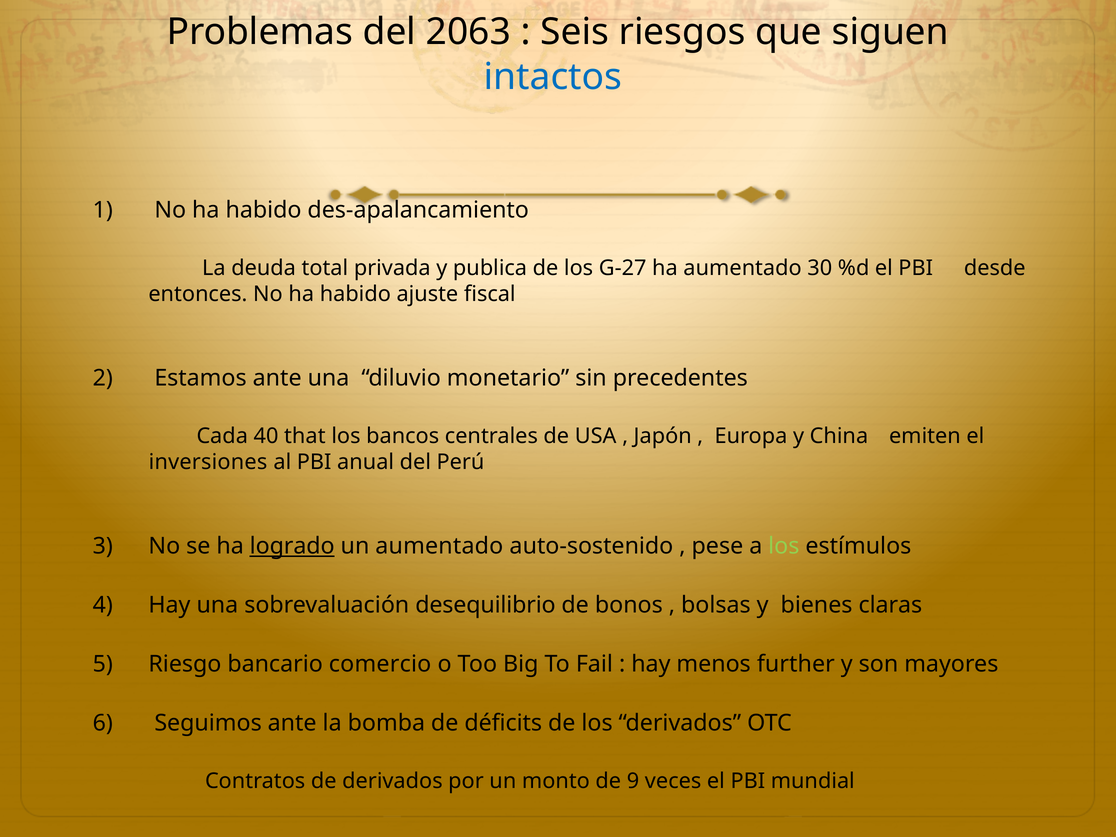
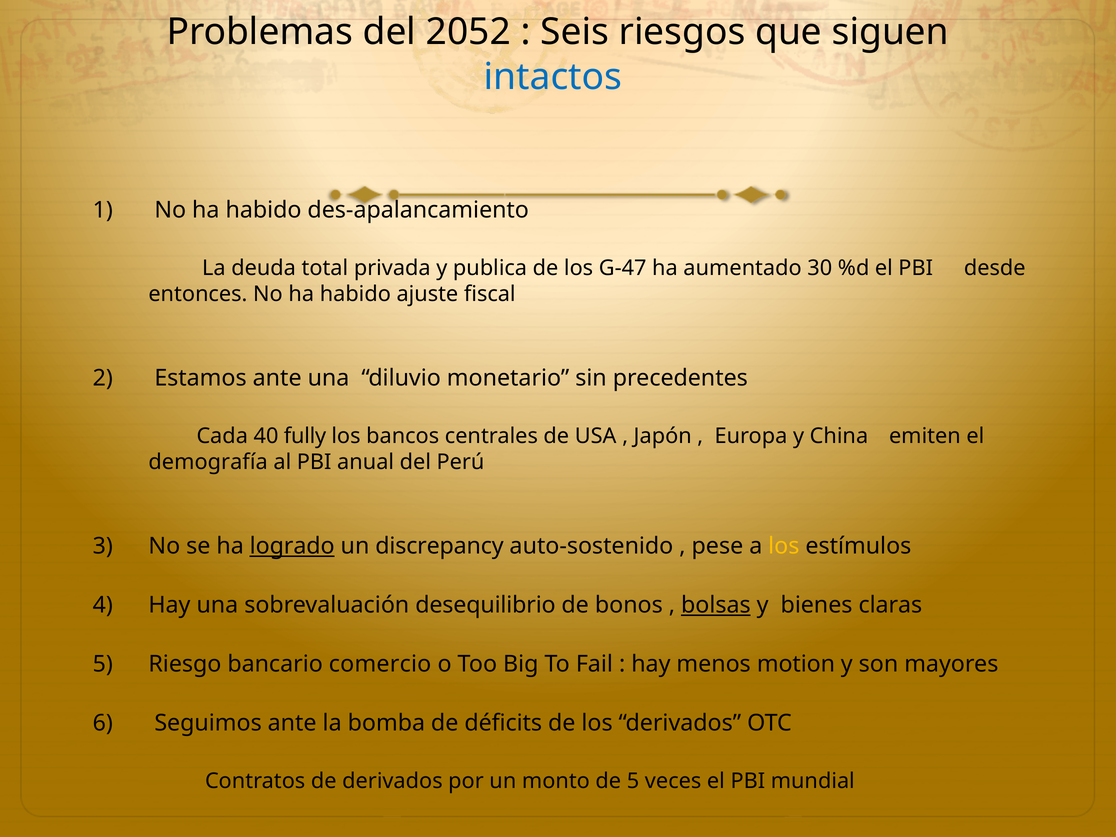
2063: 2063 -> 2052
G-27: G-27 -> G-47
that: that -> fully
inversiones: inversiones -> demografía
un aumentado: aumentado -> discrepancy
los at (784, 546) colour: light green -> yellow
bolsas underline: none -> present
further: further -> motion
de 9: 9 -> 5
